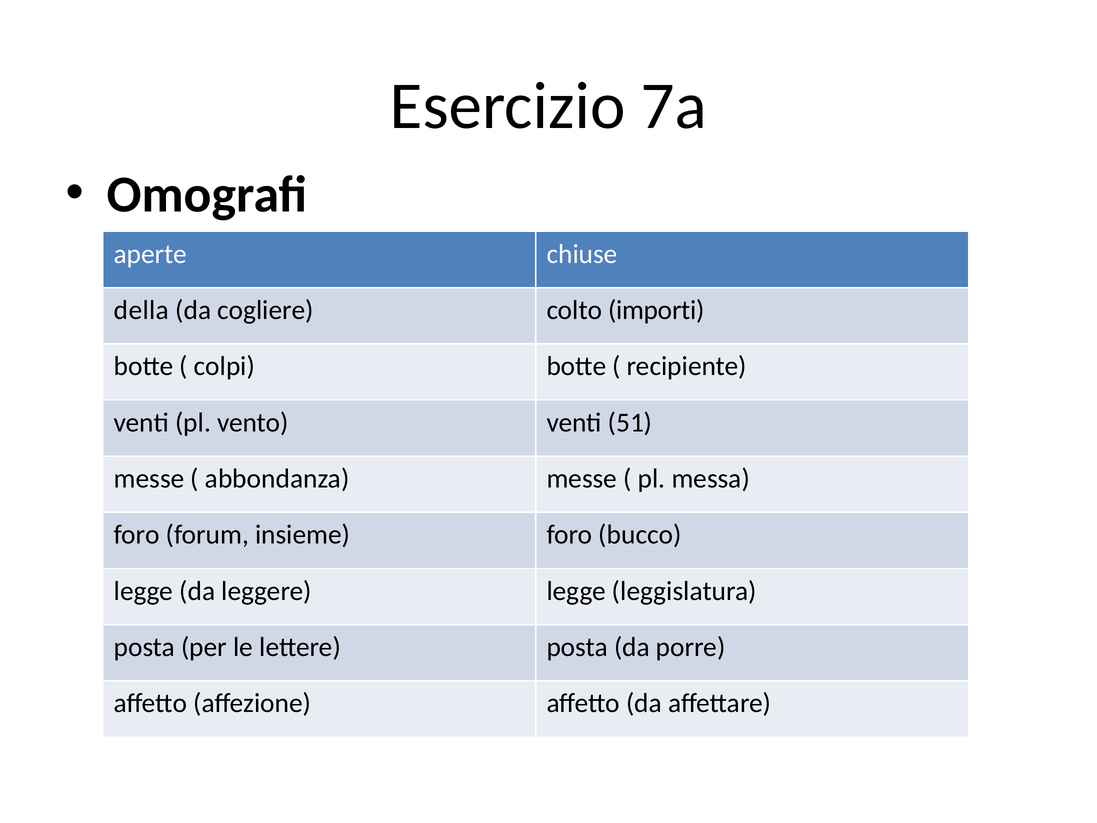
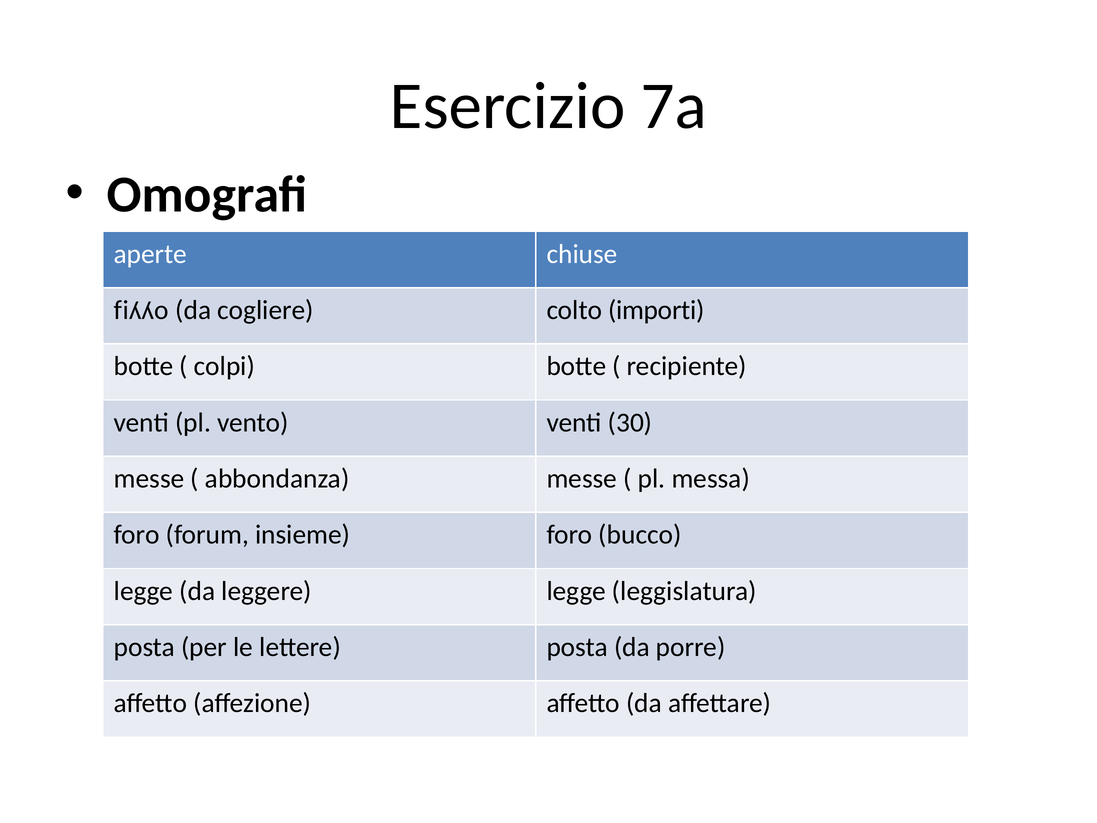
della: della -> fiʎʎo
51: 51 -> 30
